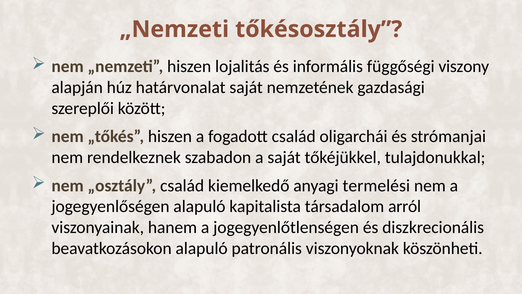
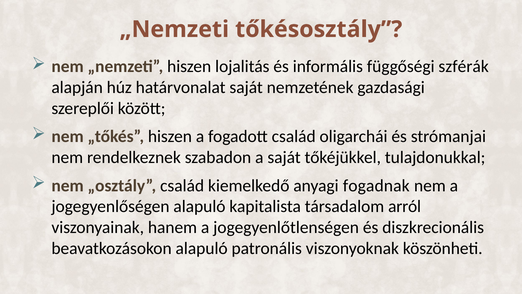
viszony: viszony -> szférák
termelési: termelési -> fogadnak
